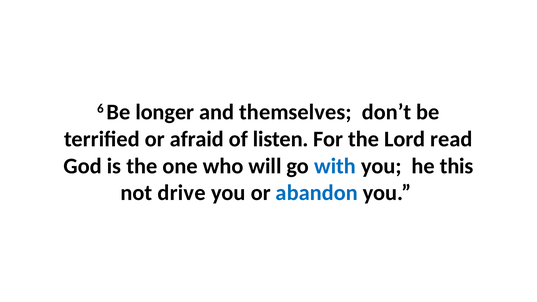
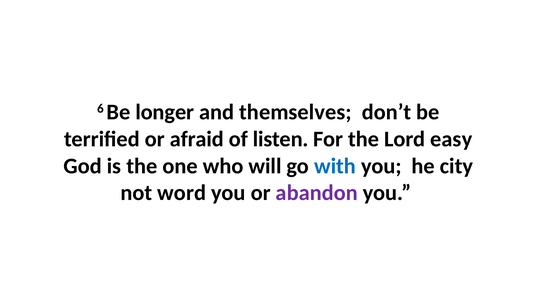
read: read -> easy
this: this -> city
drive: drive -> word
abandon colour: blue -> purple
